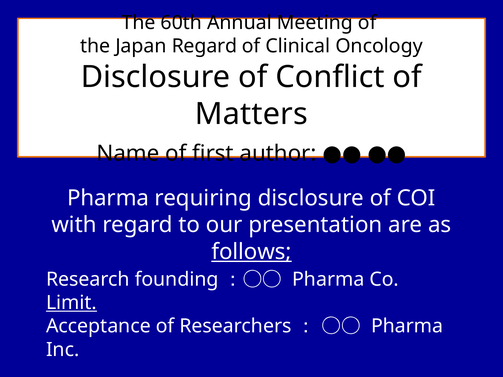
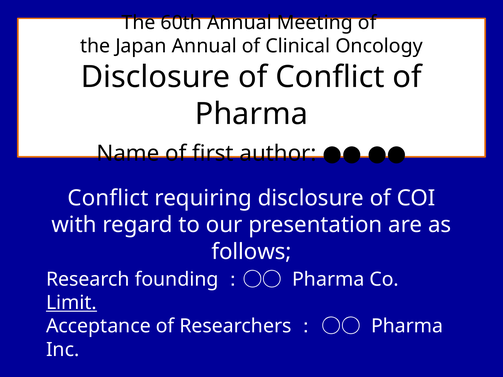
Japan Regard: Regard -> Annual
Matters at (251, 114): Matters -> Pharma
Pharma at (108, 198): Pharma -> Conflict
follows underline: present -> none
